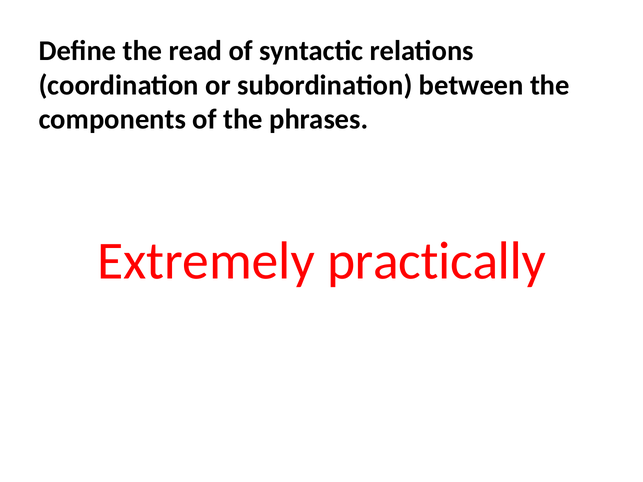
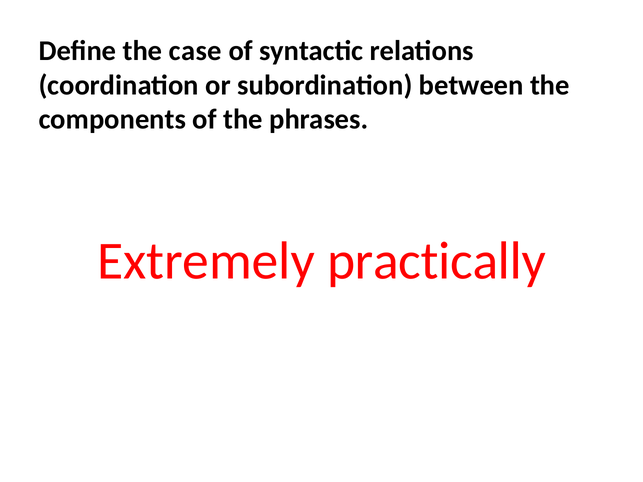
read: read -> case
